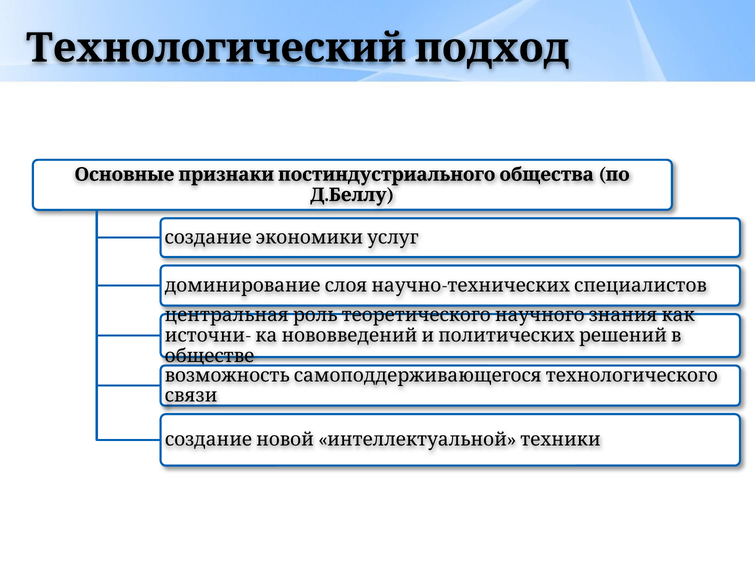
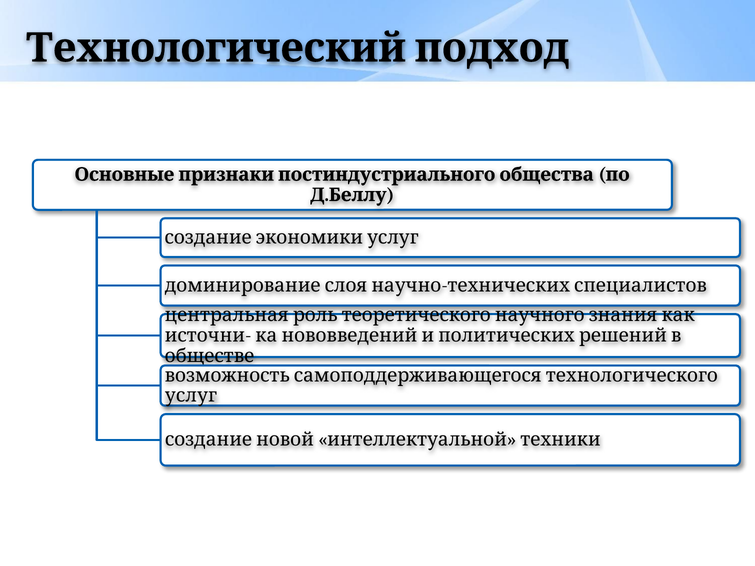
связи: связи -> услуг
